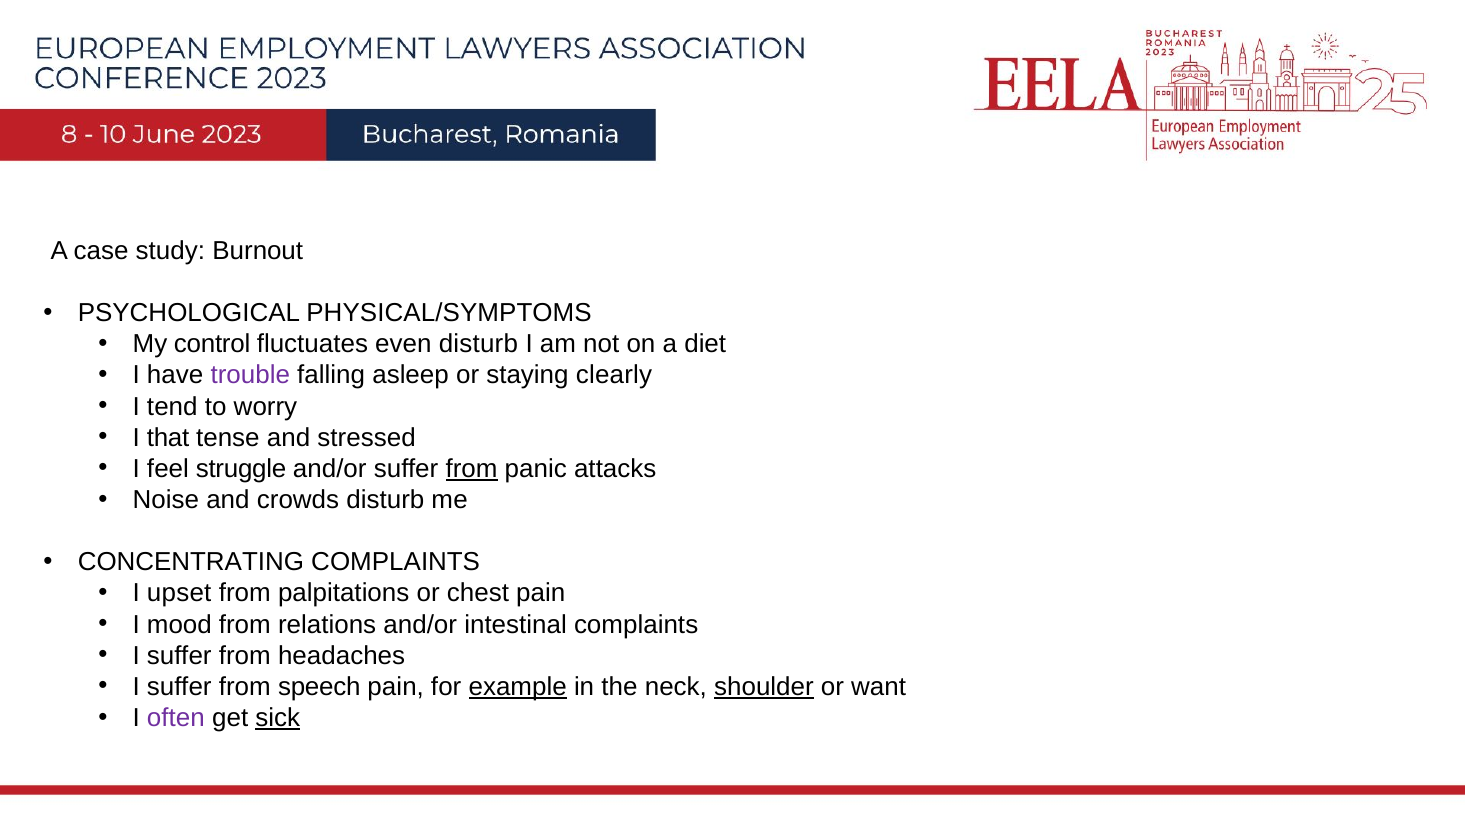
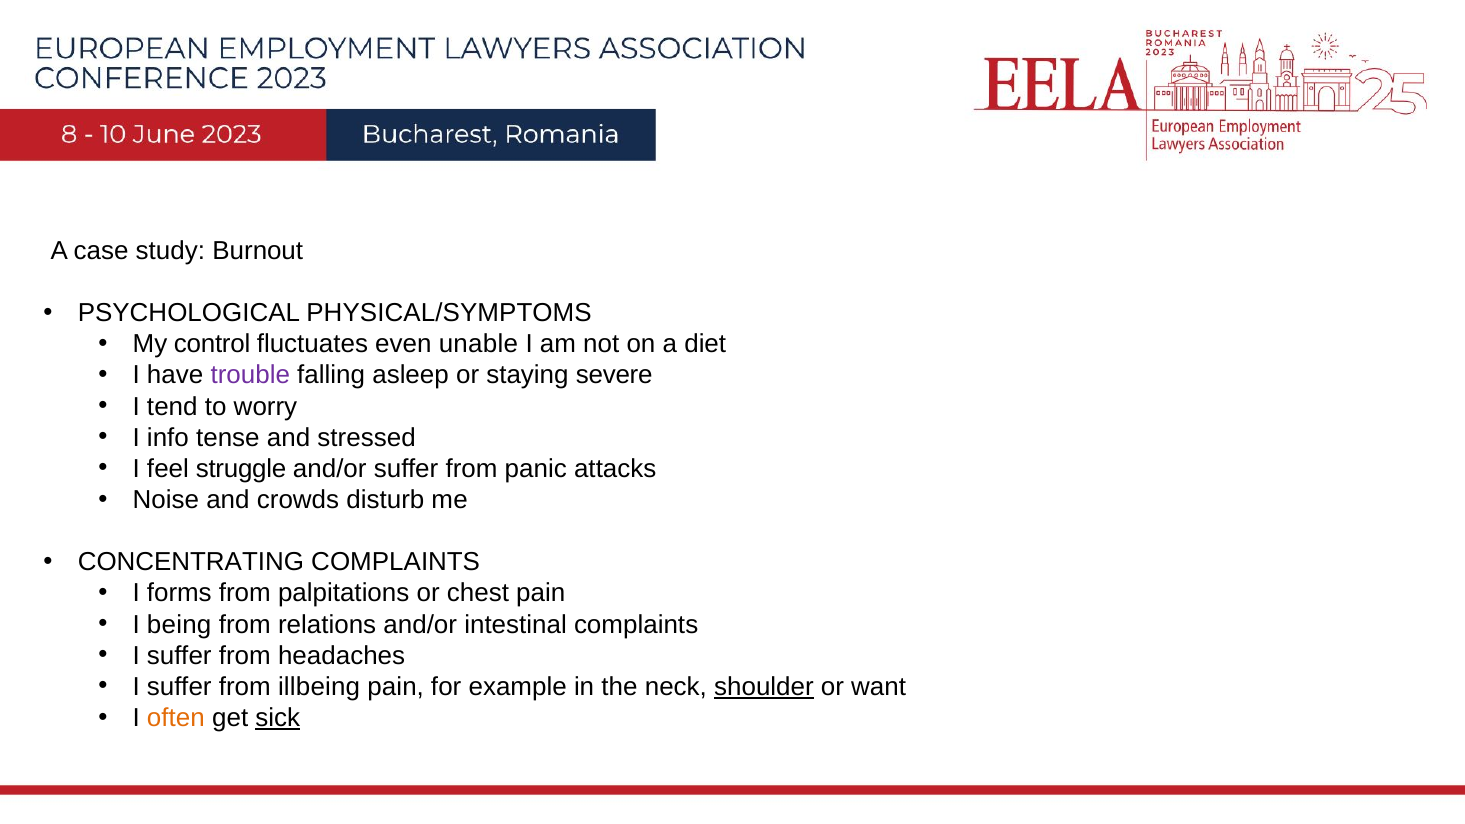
even disturb: disturb -> unable
clearly: clearly -> severe
that: that -> info
from at (472, 469) underline: present -> none
upset: upset -> forms
mood: mood -> being
speech: speech -> illbeing
example underline: present -> none
often colour: purple -> orange
